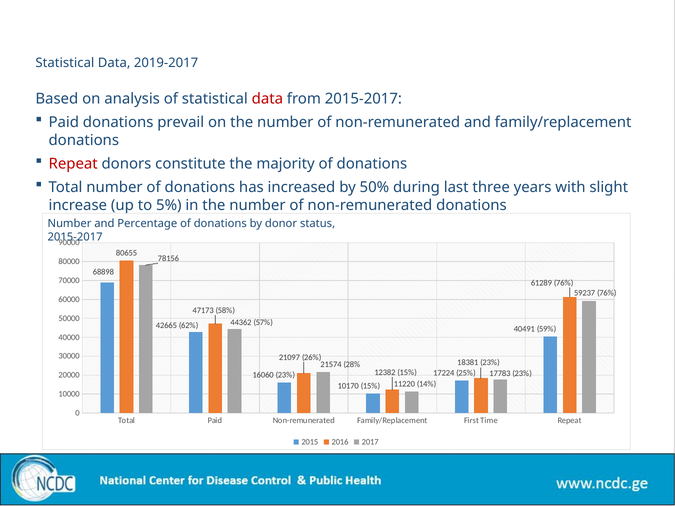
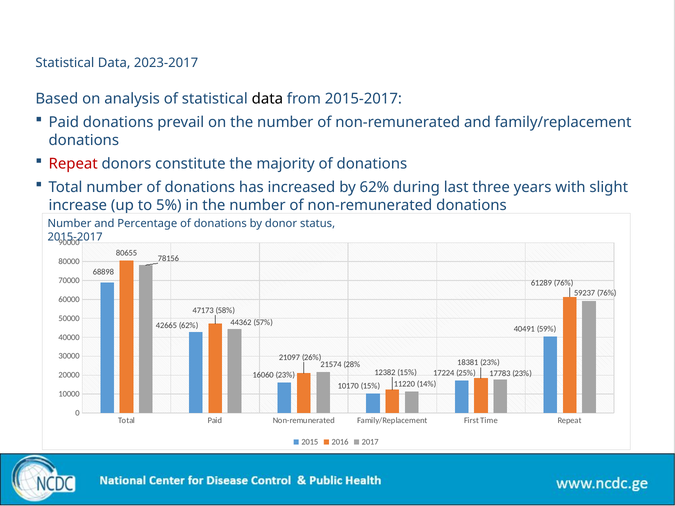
2019-2017: 2019-2017 -> 2023-2017
data at (267, 99) colour: red -> black
by 50%: 50% -> 62%
